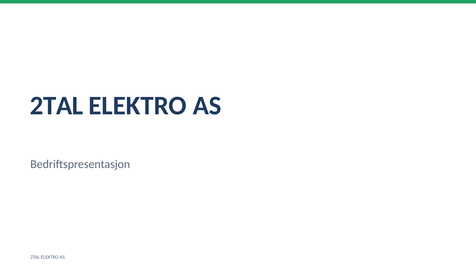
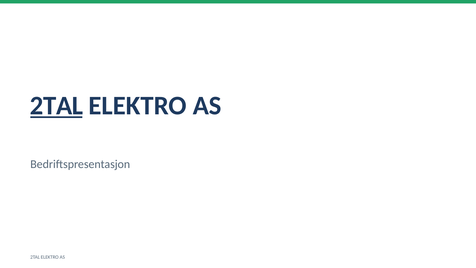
2TAL at (57, 106) underline: none -> present
